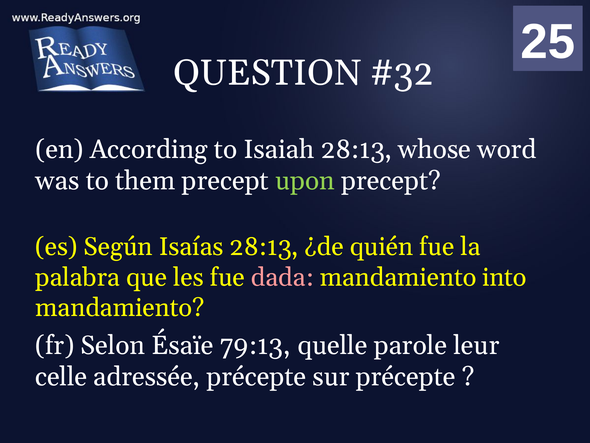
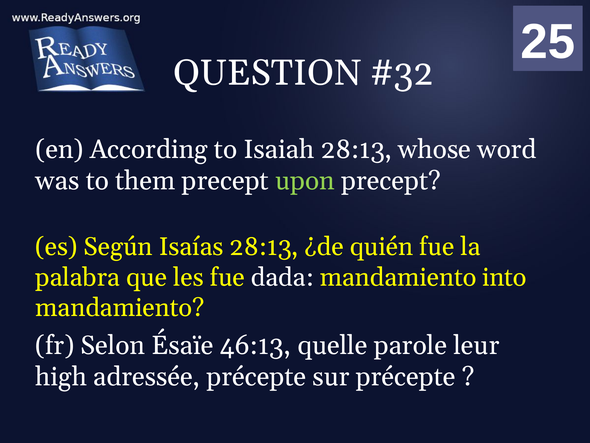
dada colour: pink -> white
79:13: 79:13 -> 46:13
celle: celle -> high
